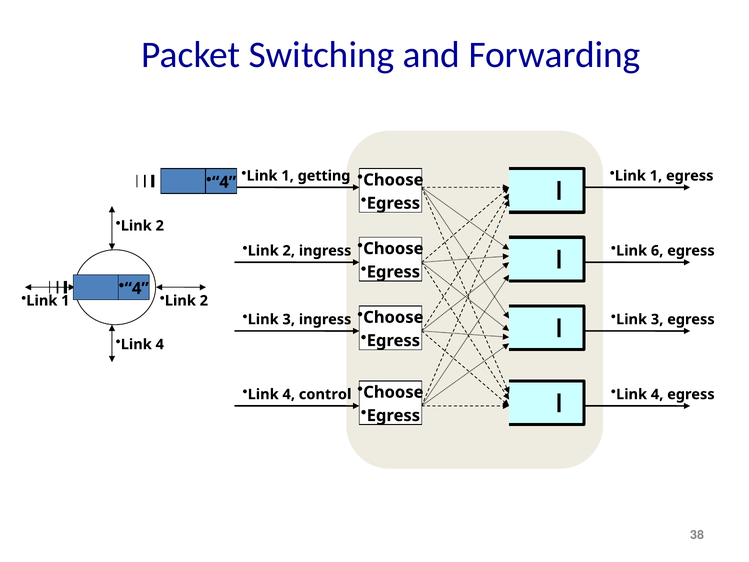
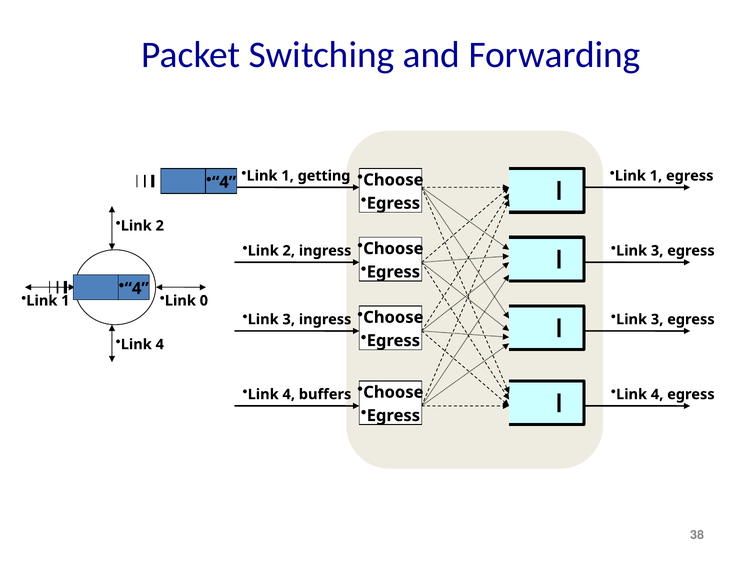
6 at (657, 251): 6 -> 3
2 at (204, 301): 2 -> 0
control: control -> buffers
